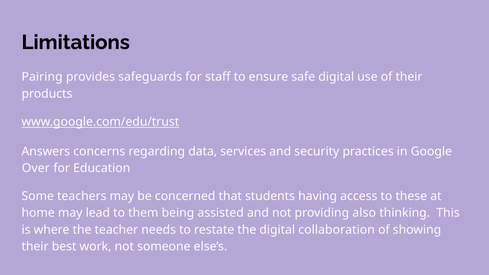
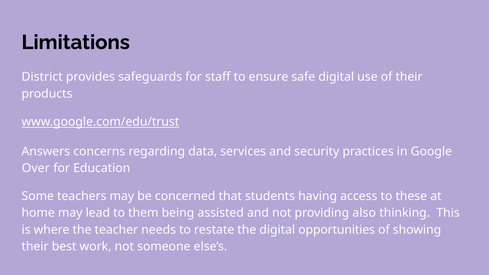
Pairing: Pairing -> District
collaboration: collaboration -> opportunities
